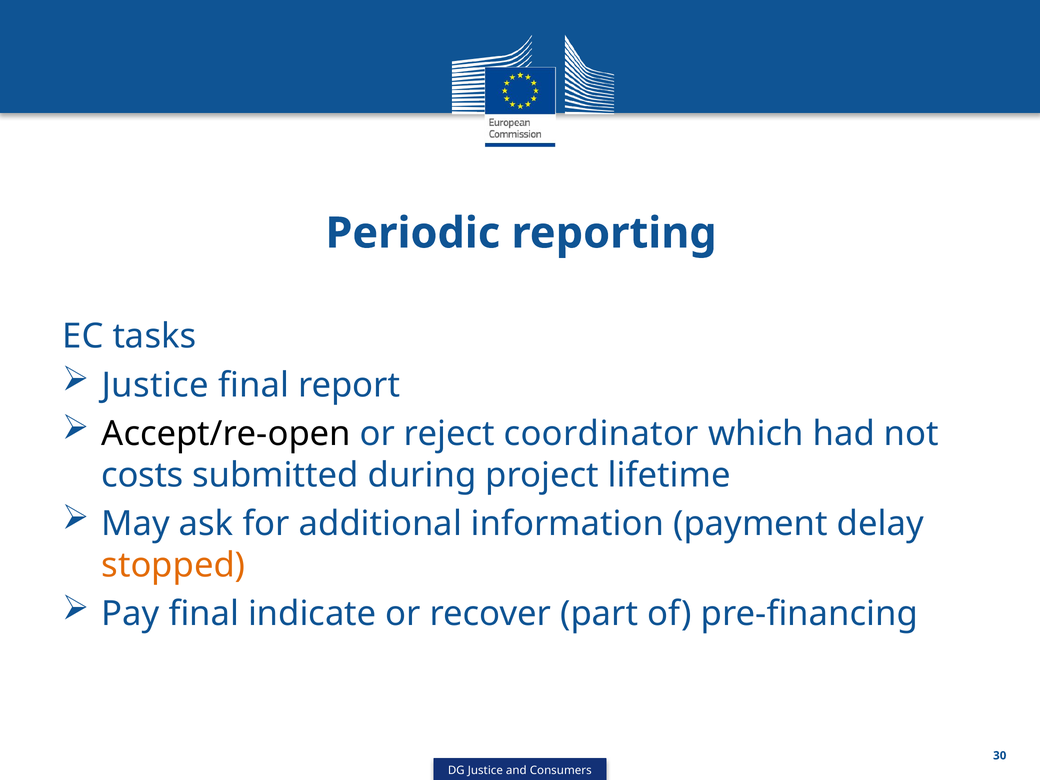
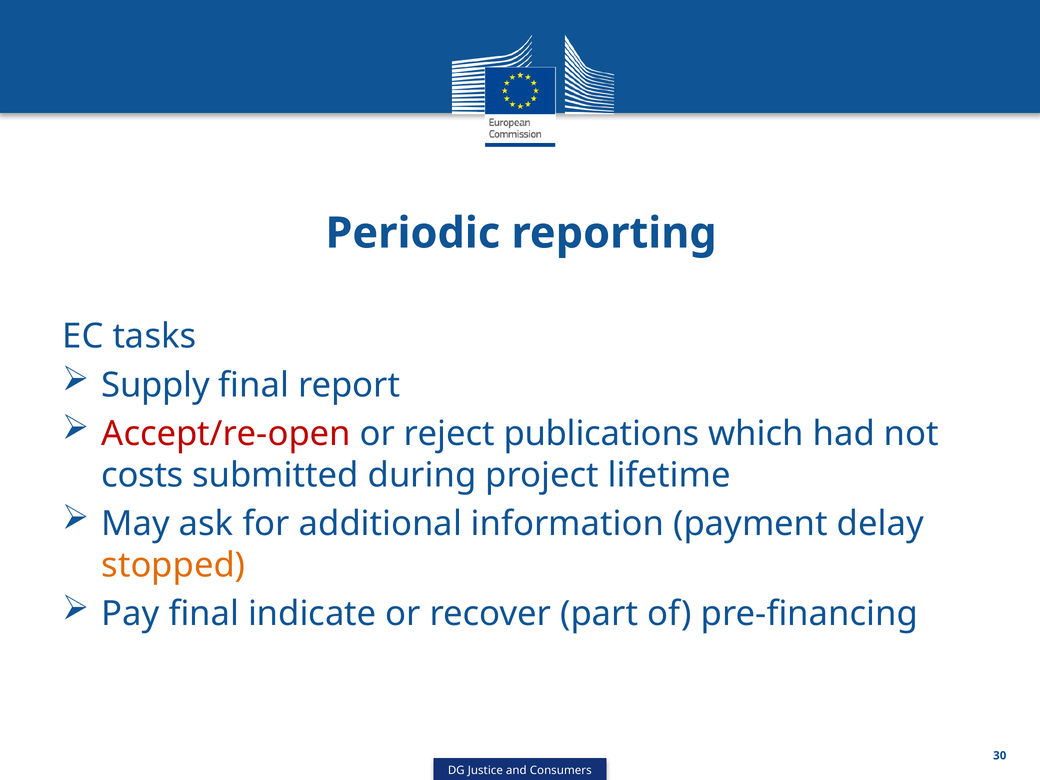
Justice at (155, 385): Justice -> Supply
Accept/re-open colour: black -> red
coordinator: coordinator -> publications
